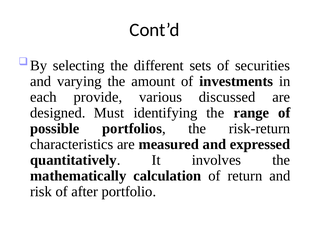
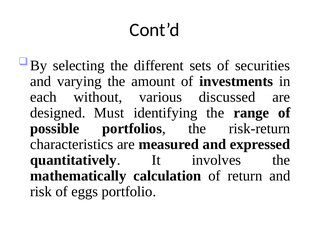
provide: provide -> without
after: after -> eggs
